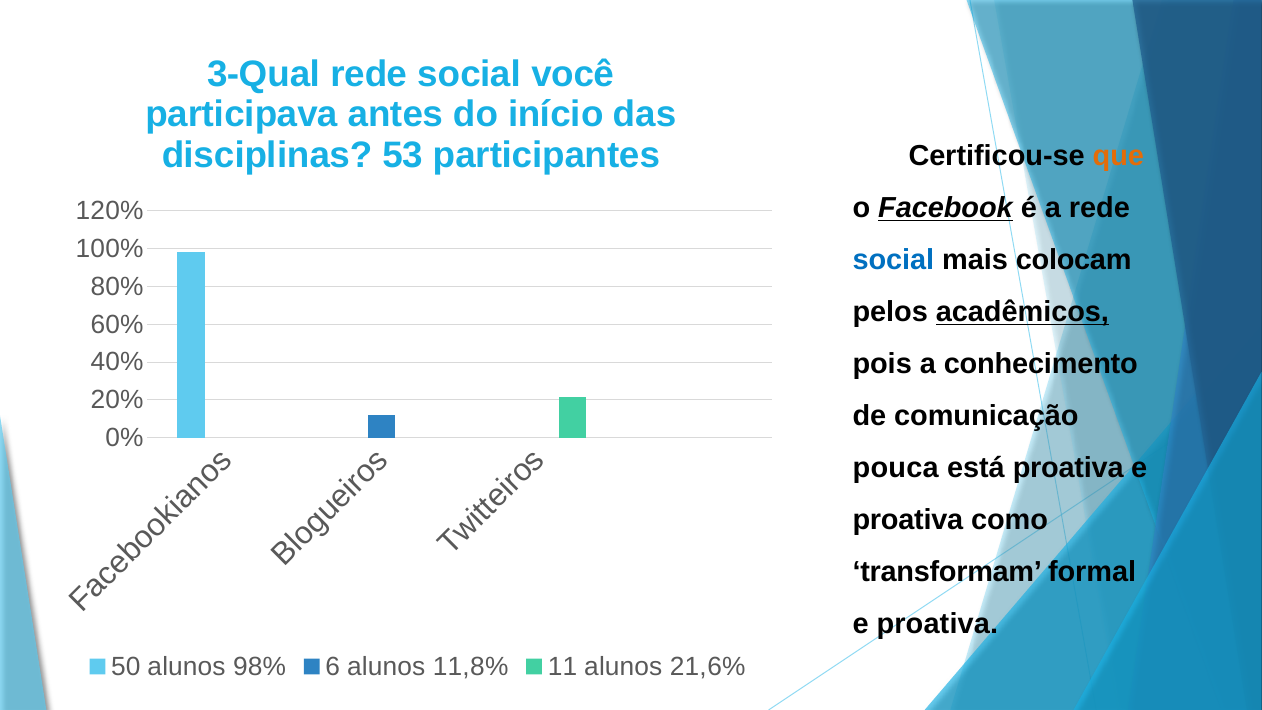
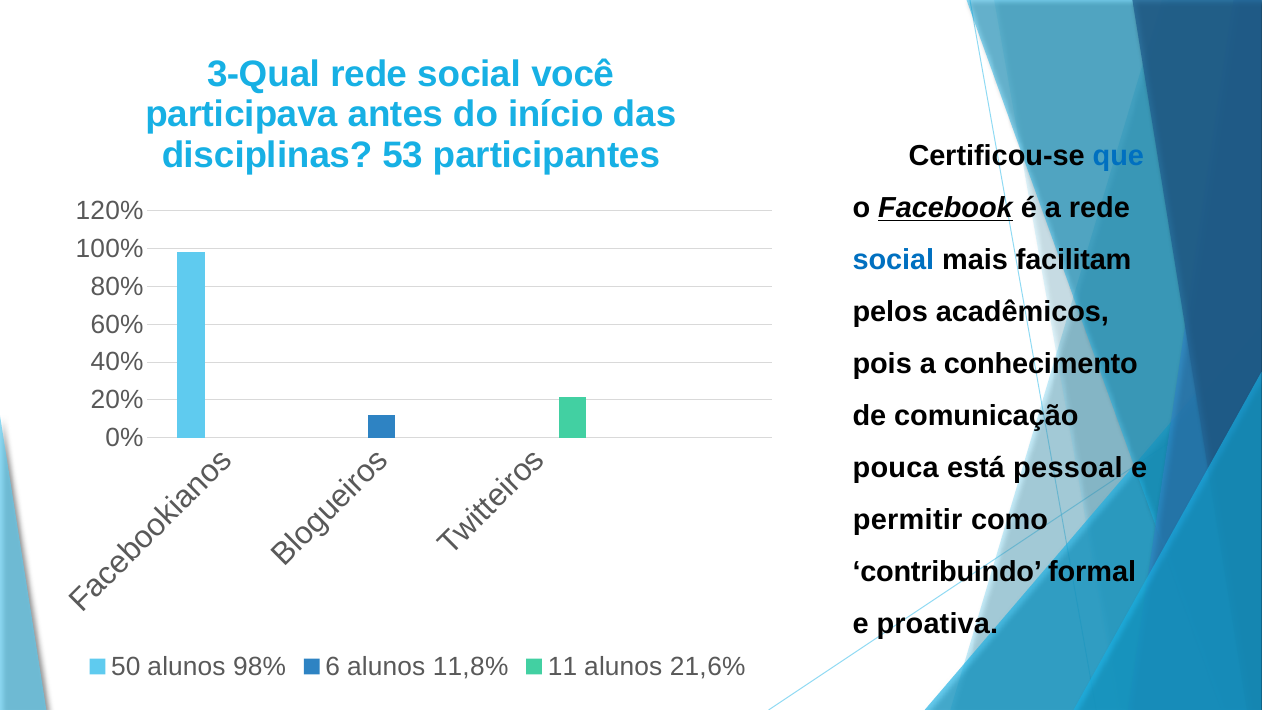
que colour: orange -> blue
colocam: colocam -> facilitam
acadêmicos underline: present -> none
está proativa: proativa -> pessoal
proativa at (908, 520): proativa -> permitir
transformam: transformam -> contribuindo
